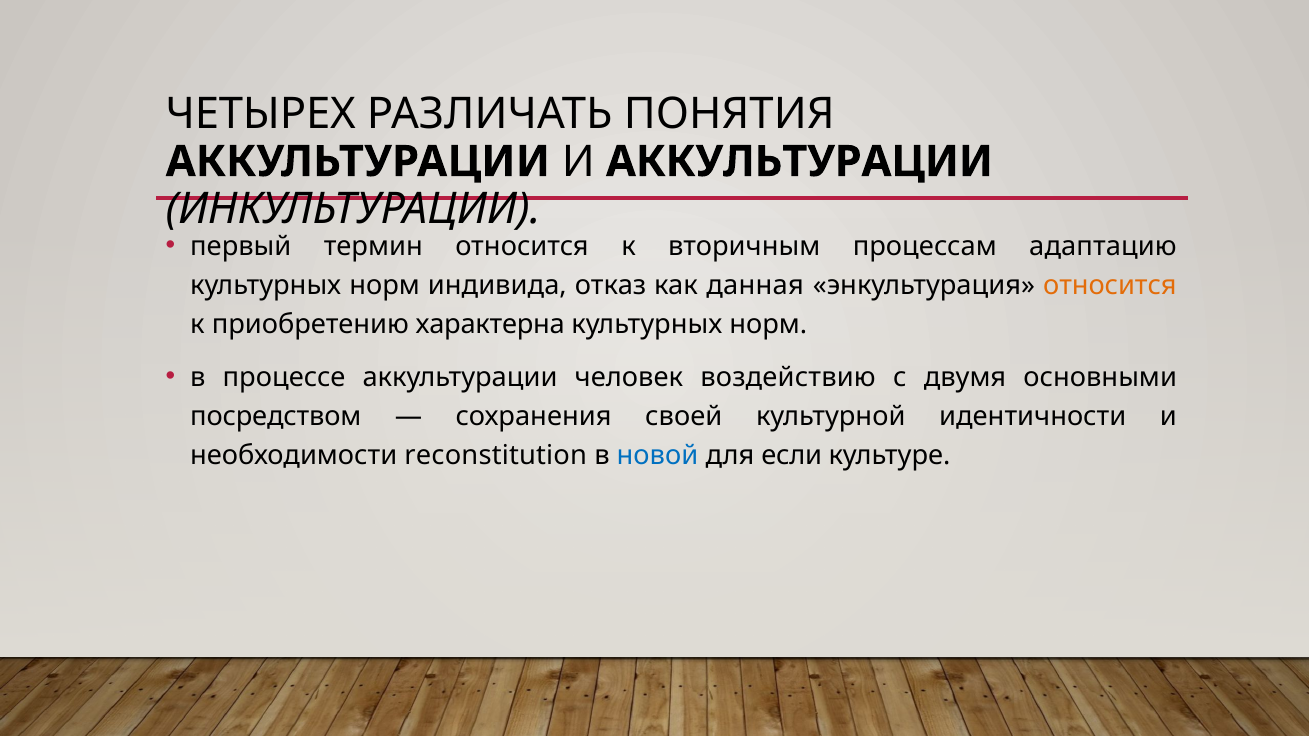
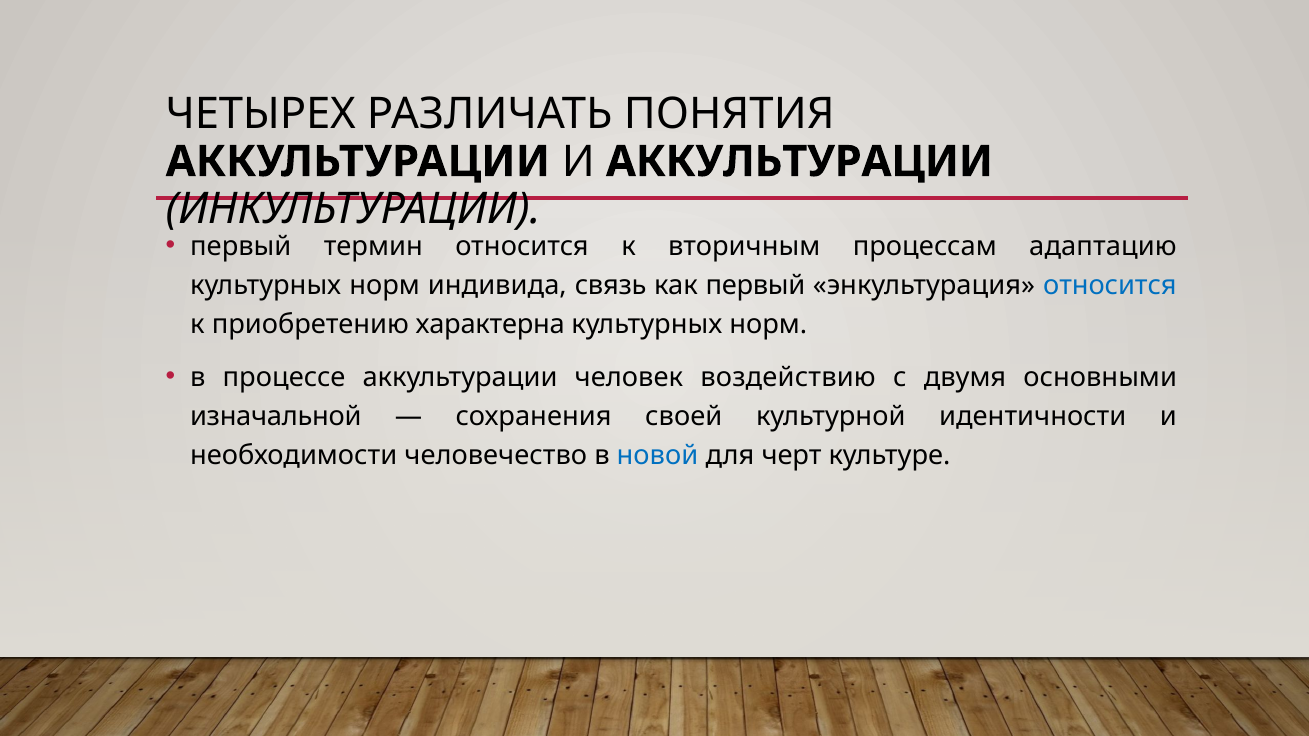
отказ: отказ -> связь
как данная: данная -> первый
относится at (1110, 285) colour: orange -> blue
посредством: посредством -> изначальной
reconstitution: reconstitution -> человечество
если: если -> черт
